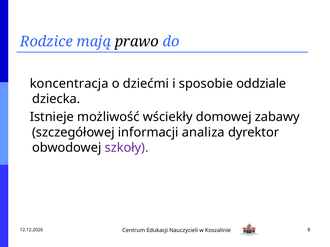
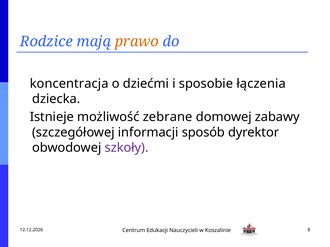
prawo colour: black -> orange
oddziale: oddziale -> łączenia
wściekły: wściekły -> zebrane
analiza: analiza -> sposób
